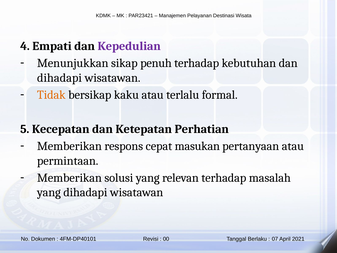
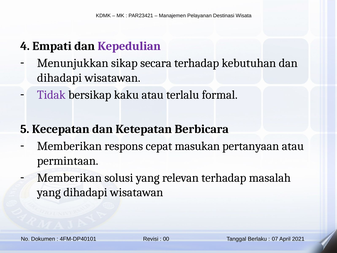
penuh: penuh -> secara
Tidak colour: orange -> purple
Perhatian: Perhatian -> Berbicara
